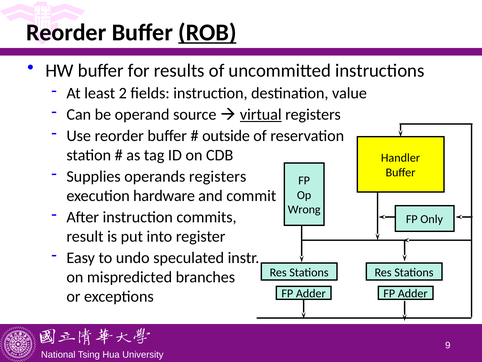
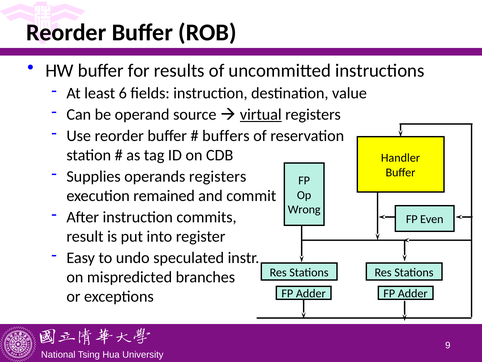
ROB underline: present -> none
2: 2 -> 6
outside: outside -> buffers
hardware: hardware -> remained
Only: Only -> Even
